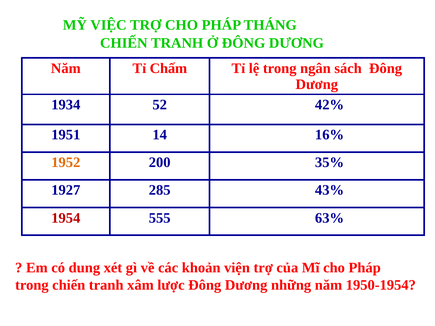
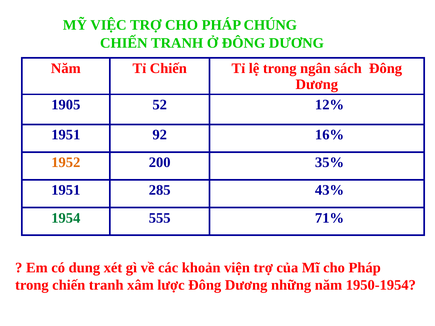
THÁNG: THÁNG -> CHÚNG
Tỉ Chấm: Chấm -> Chiến
1934: 1934 -> 1905
42%: 42% -> 12%
14: 14 -> 92
1927 at (66, 190): 1927 -> 1951
1954 colour: red -> green
63%: 63% -> 71%
